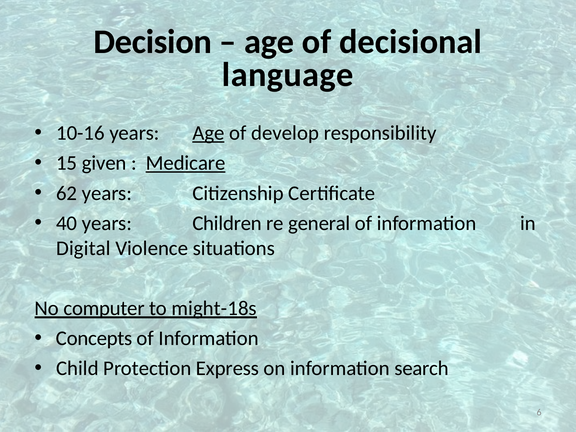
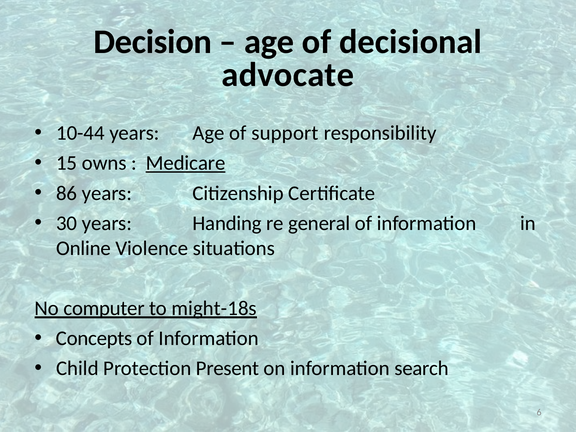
language: language -> advocate
10-16: 10-16 -> 10-44
Age at (208, 133) underline: present -> none
develop: develop -> support
given: given -> owns
62: 62 -> 86
40: 40 -> 30
Children: Children -> Handing
Digital: Digital -> Online
Express: Express -> Present
